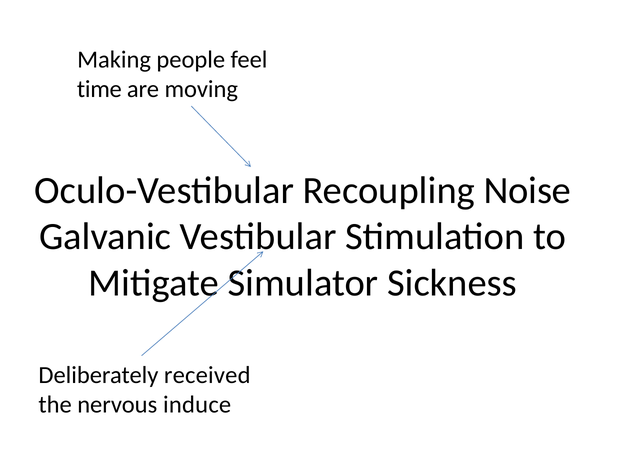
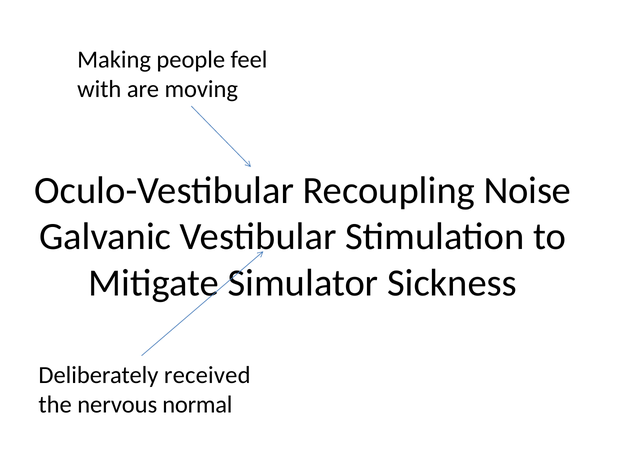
time: time -> with
induce: induce -> normal
